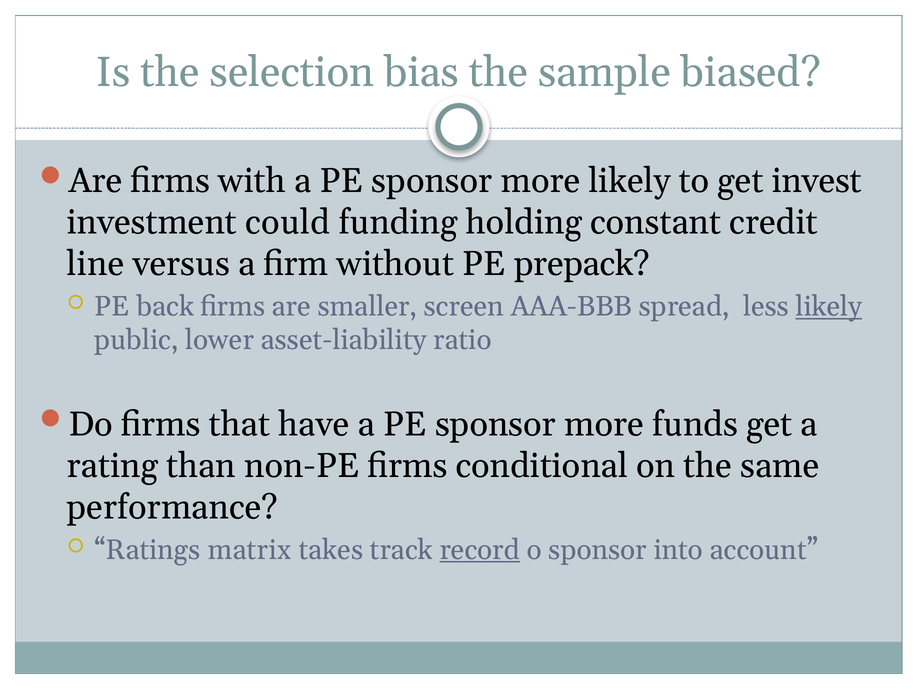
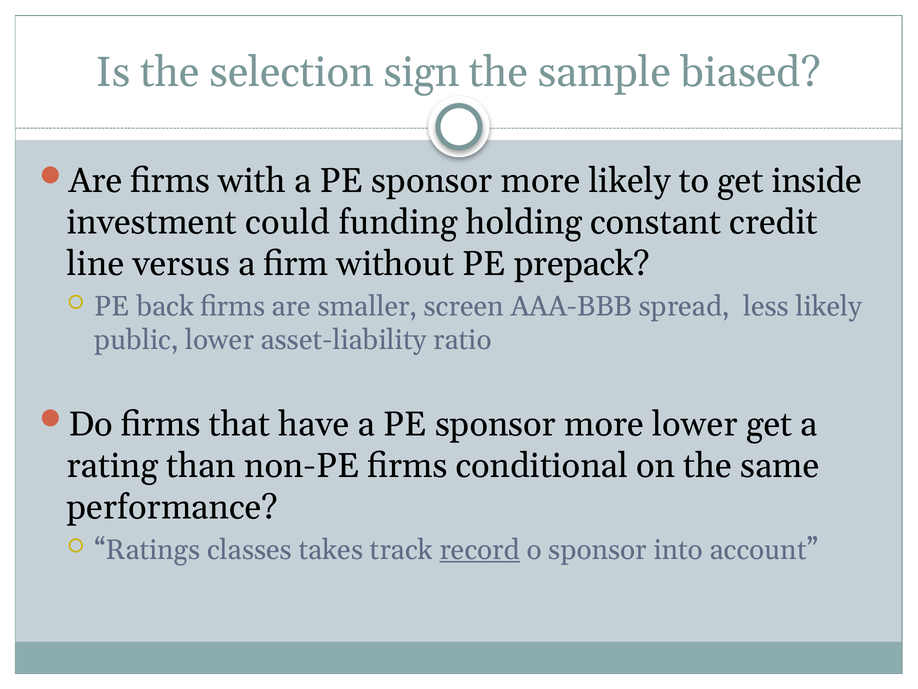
bias: bias -> sign
invest: invest -> inside
likely at (829, 306) underline: present -> none
more funds: funds -> lower
matrix: matrix -> classes
